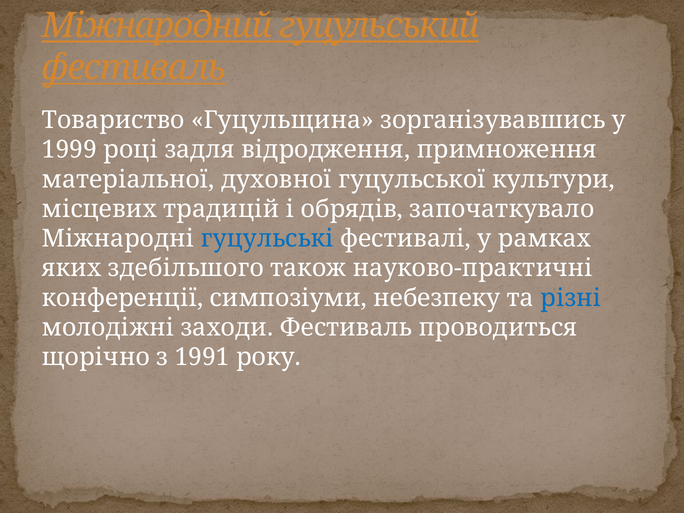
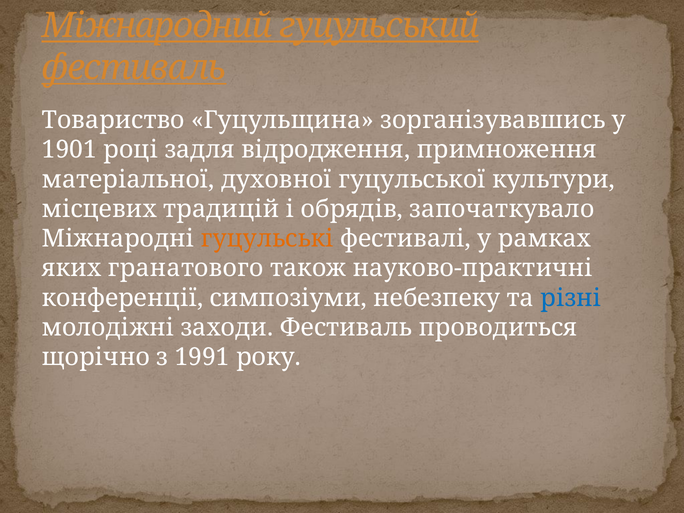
1999: 1999 -> 1901
гуцульські colour: blue -> orange
здебільшого: здебільшого -> гранатового
